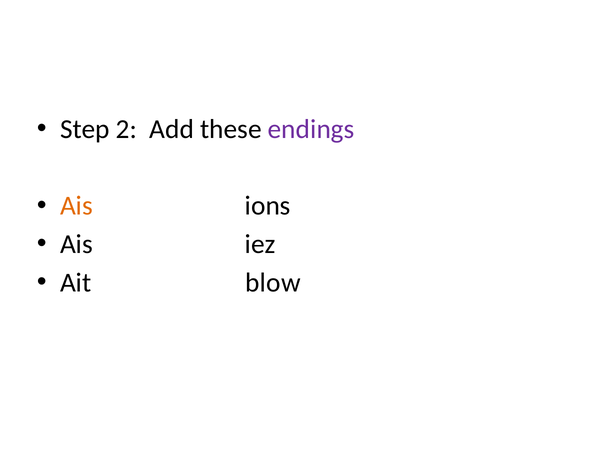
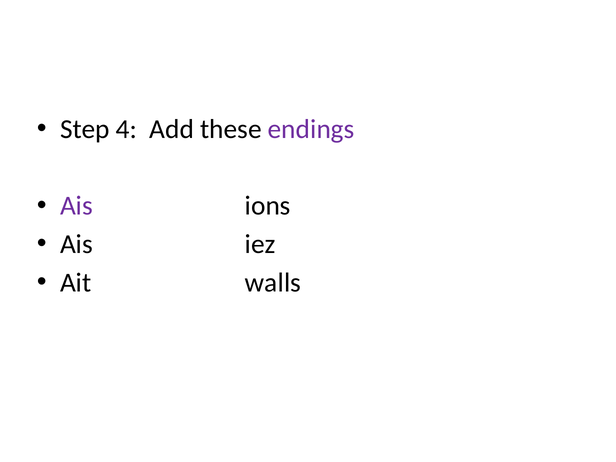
2: 2 -> 4
Ais at (76, 206) colour: orange -> purple
blow: blow -> walls
